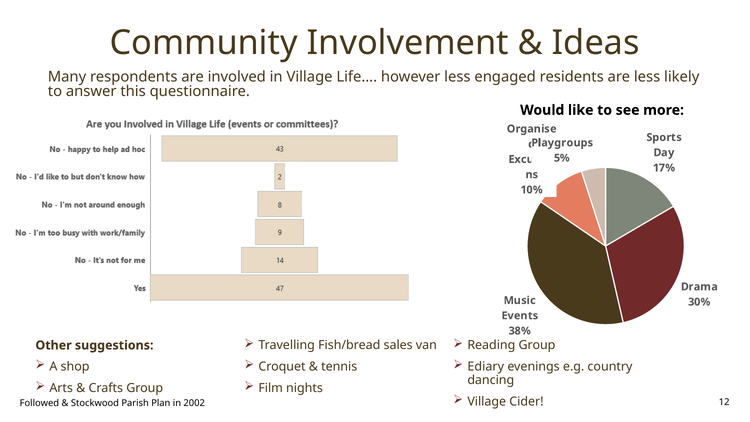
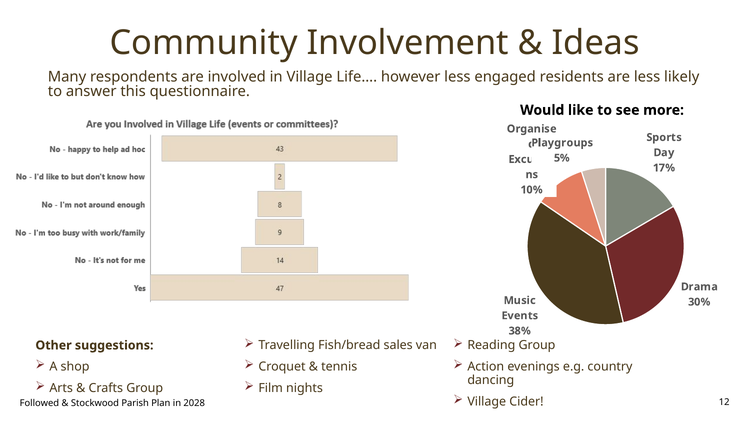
Ediary: Ediary -> Action
2002: 2002 -> 2028
